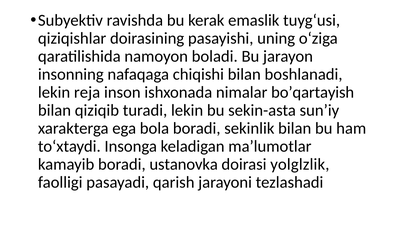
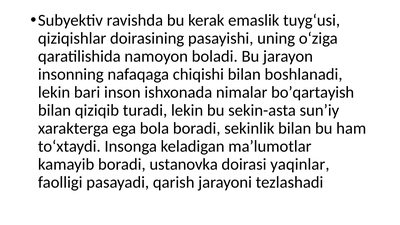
reja: reja -> bari
yolglzlik: yolglzlik -> yaqinlar
